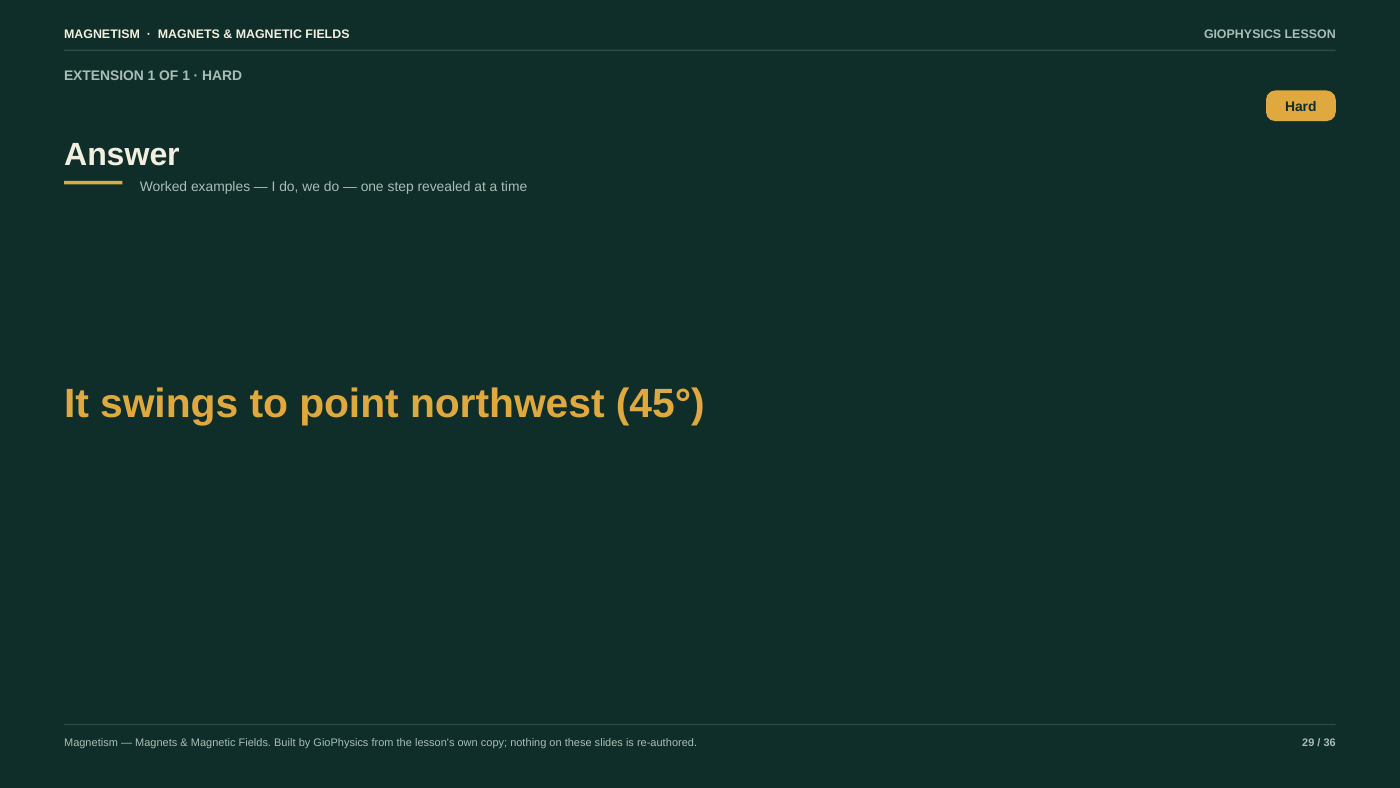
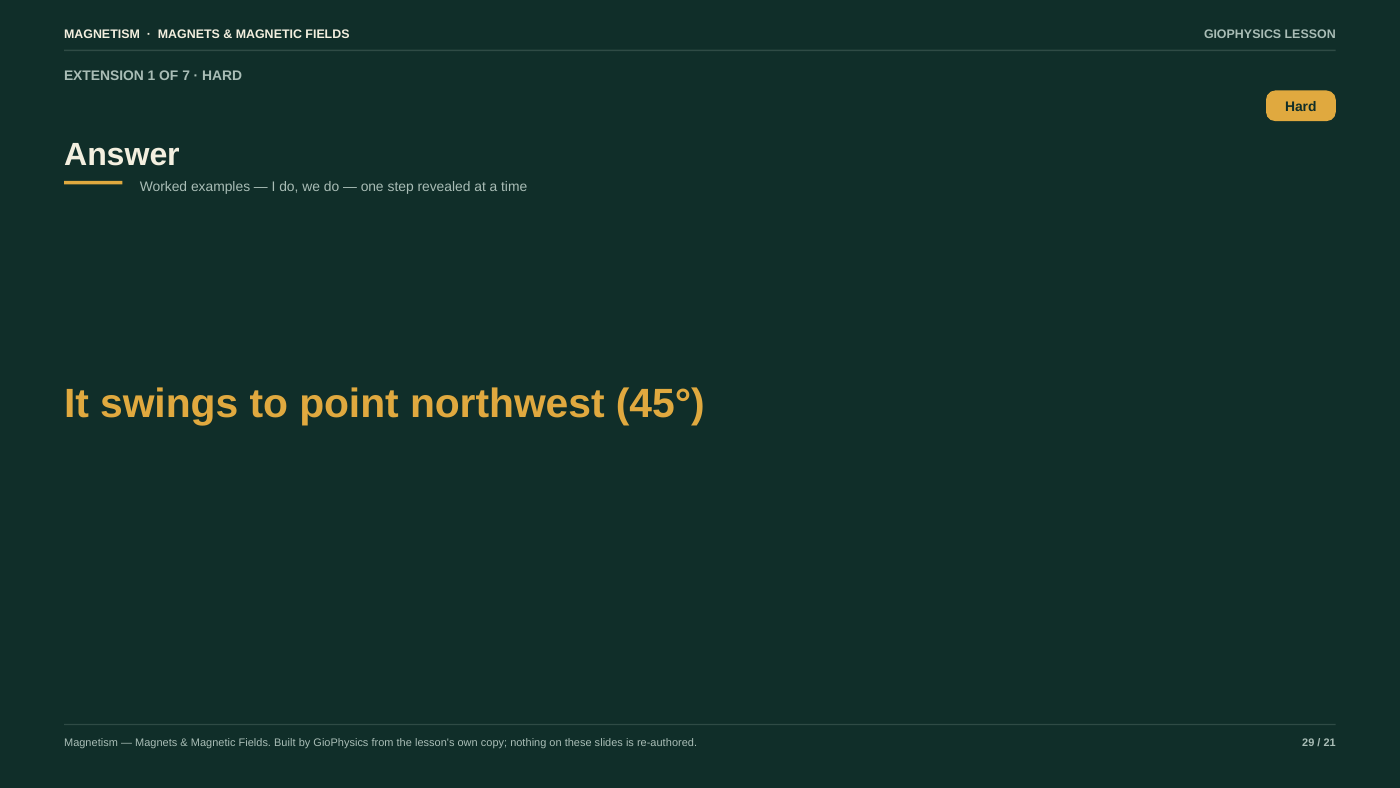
OF 1: 1 -> 7
36: 36 -> 21
